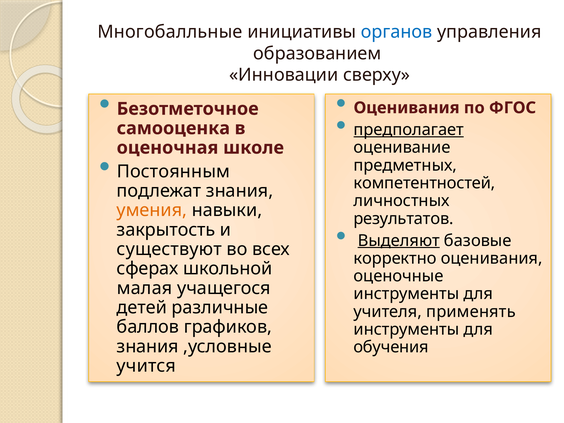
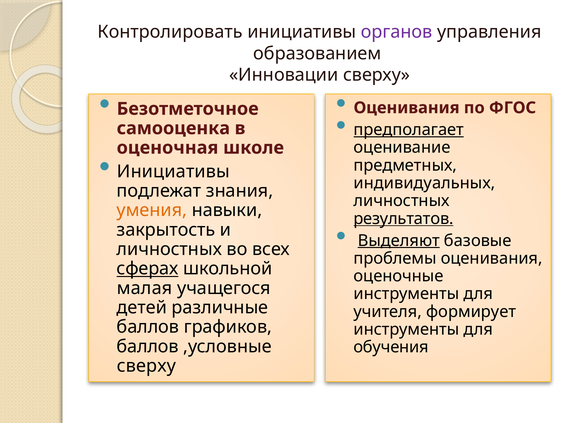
Многобалльные: Многобалльные -> Контролировать
органов colour: blue -> purple
Постоянным at (173, 171): Постоянным -> Инициативы
компетентностей: компетентностей -> индивидуальных
результатов underline: none -> present
существуют at (169, 249): существуют -> личностных
корректно: корректно -> проблемы
сферах underline: none -> present
применять: применять -> формирует
знания at (148, 346): знания -> баллов
учится at (146, 366): учится -> сверху
